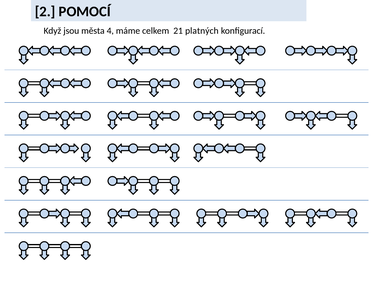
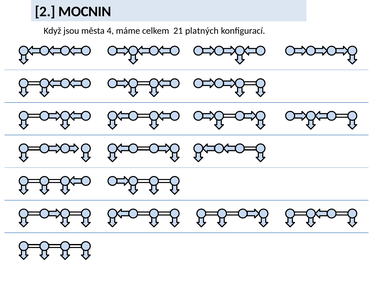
POMOCÍ: POMOCÍ -> MOCNIN
